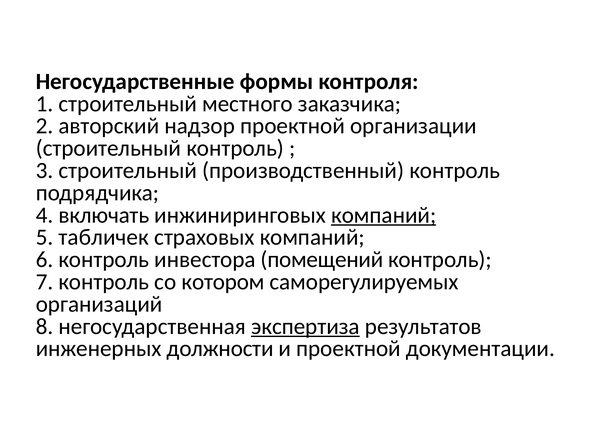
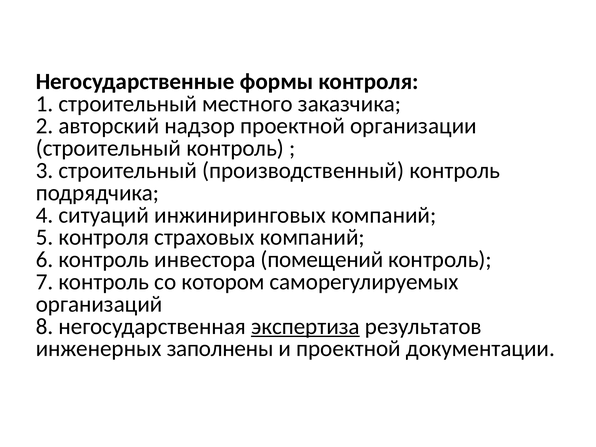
включать: включать -> ситуаций
компаний at (384, 215) underline: present -> none
5 табличек: табличек -> контроля
должности: должности -> заполнены
